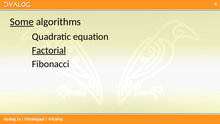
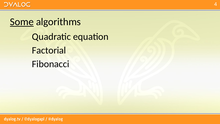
Factorial underline: present -> none
